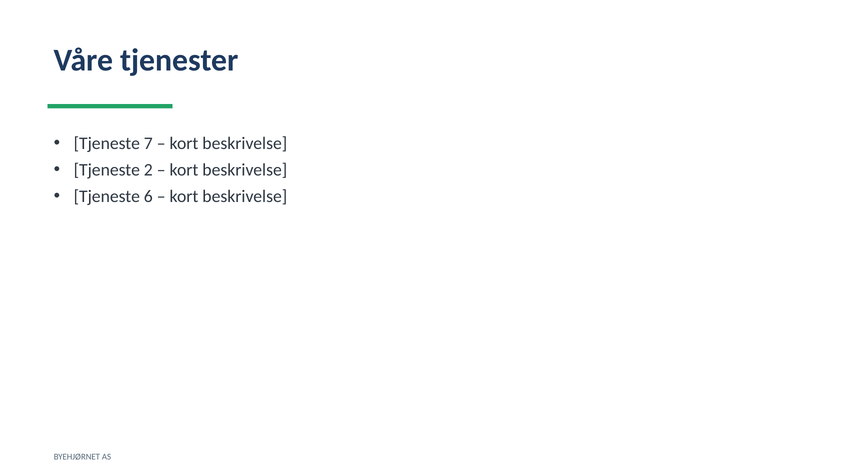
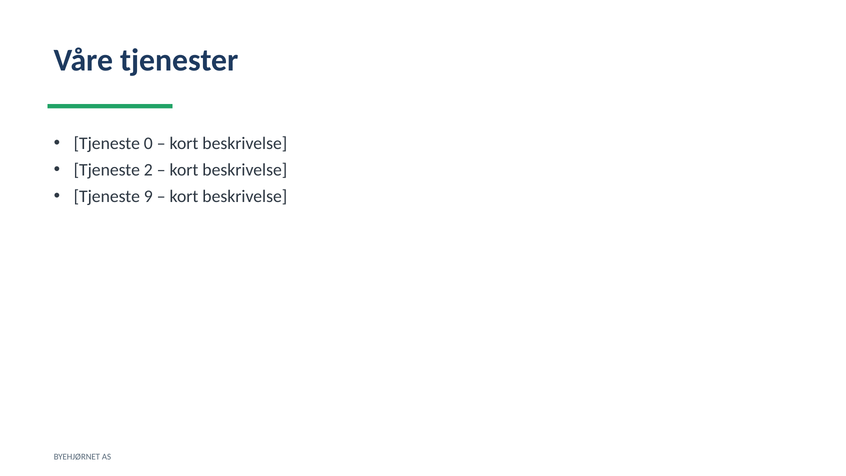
7: 7 -> 0
6: 6 -> 9
